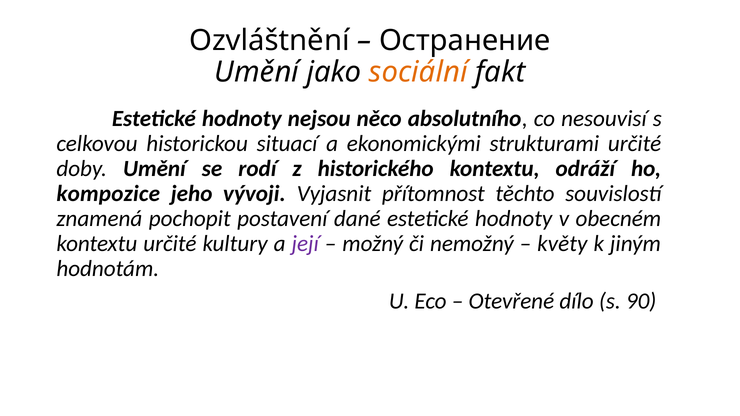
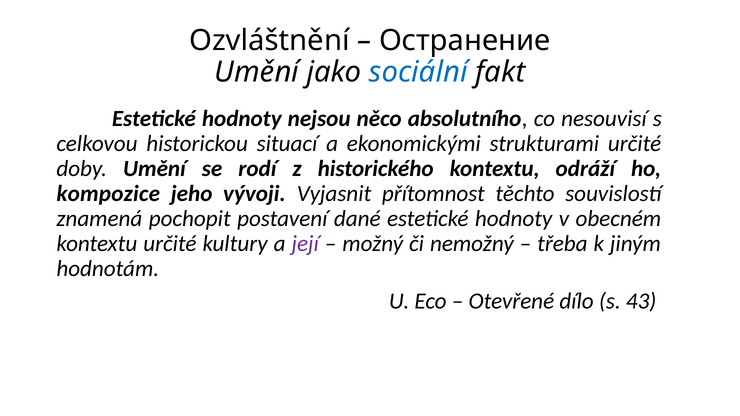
sociální colour: orange -> blue
květy: květy -> třeba
90: 90 -> 43
